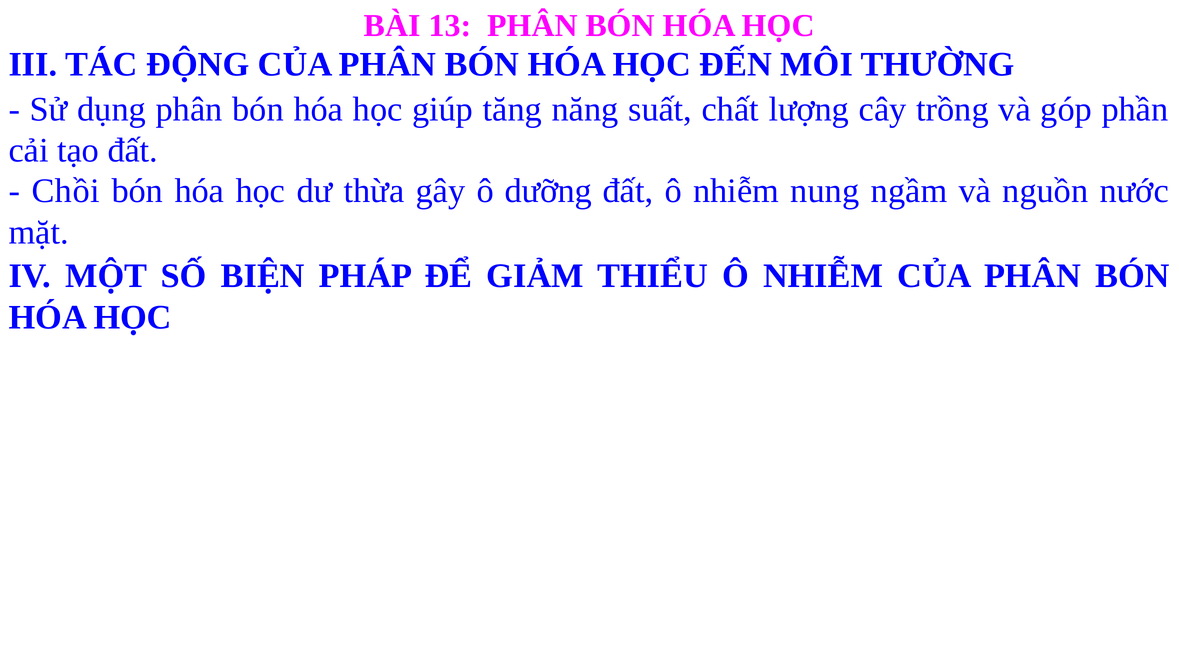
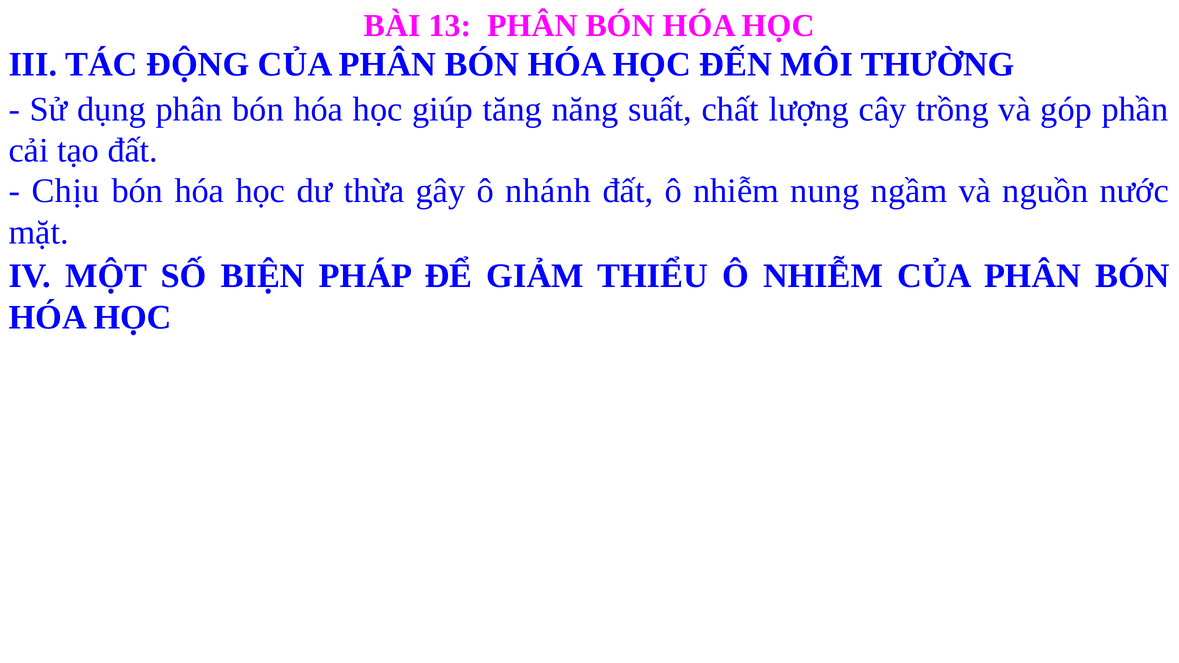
Chồi: Chồi -> Chịu
dưỡng: dưỡng -> nhánh
